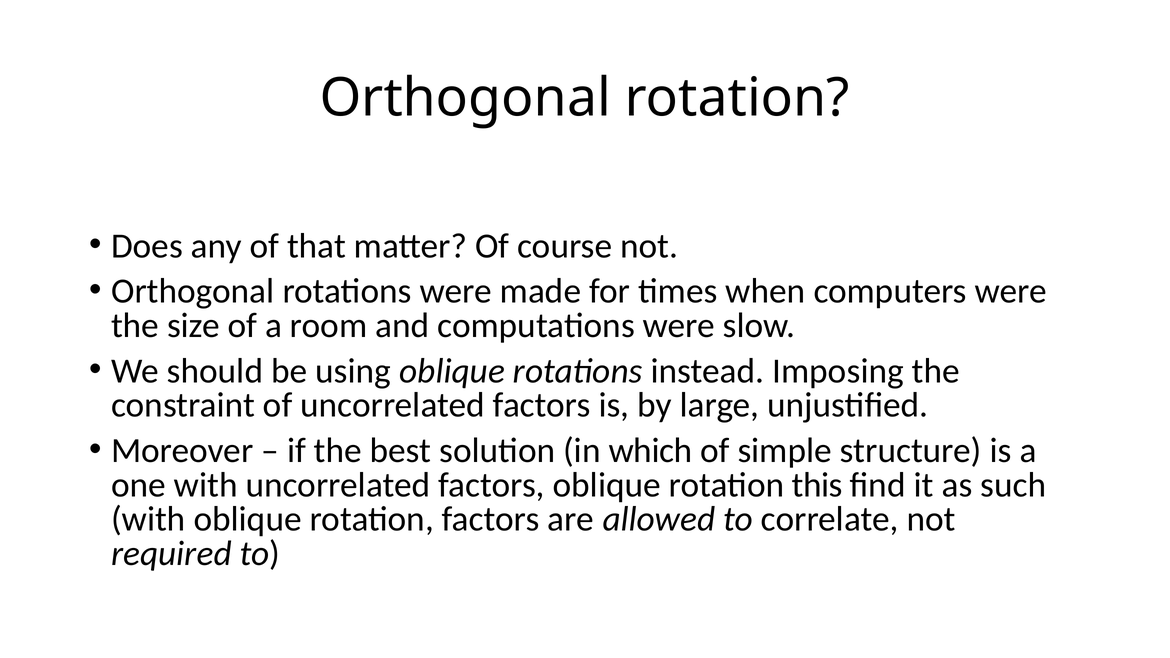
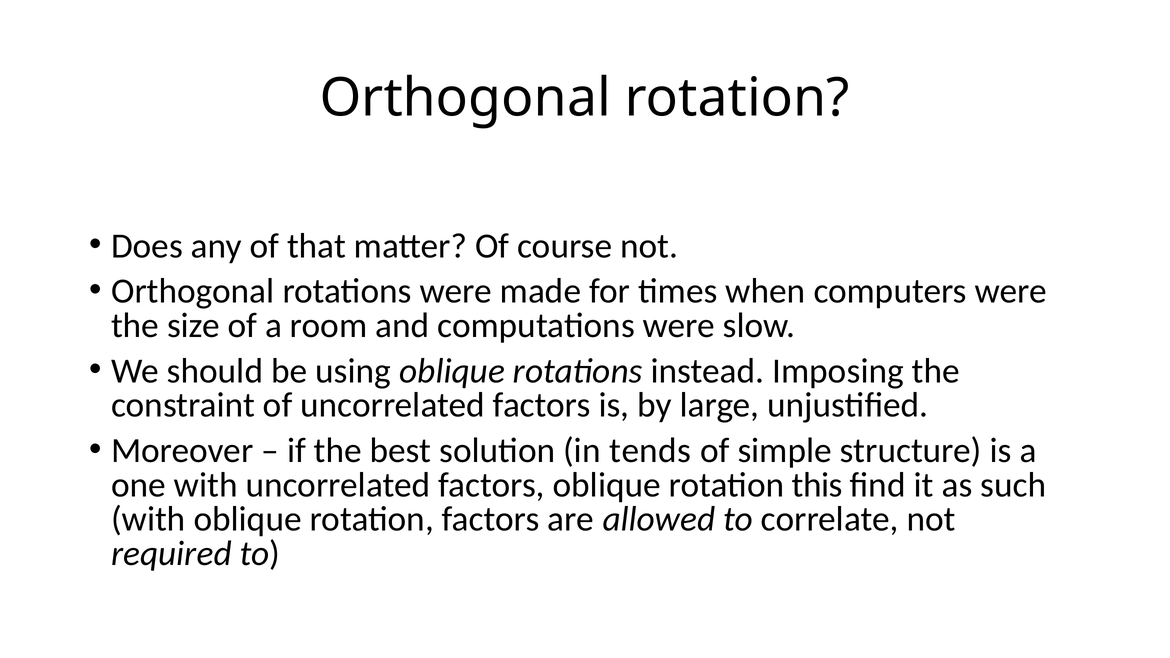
which: which -> tends
